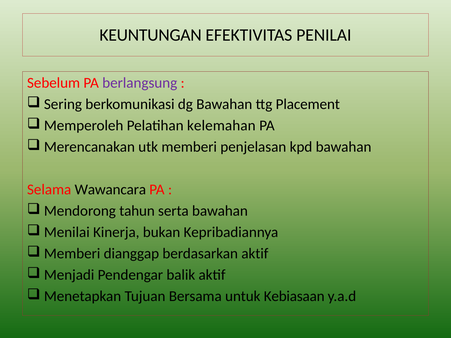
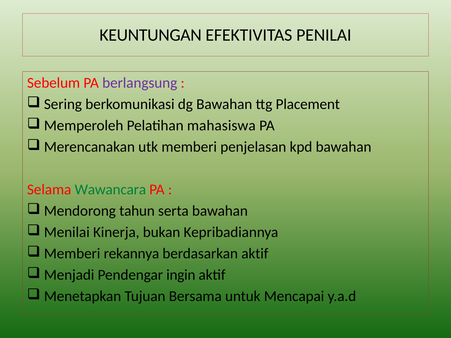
kelemahan: kelemahan -> mahasiswa
Wawancara colour: black -> green
dianggap: dianggap -> rekannya
balik: balik -> ingin
Kebiasaan: Kebiasaan -> Mencapai
